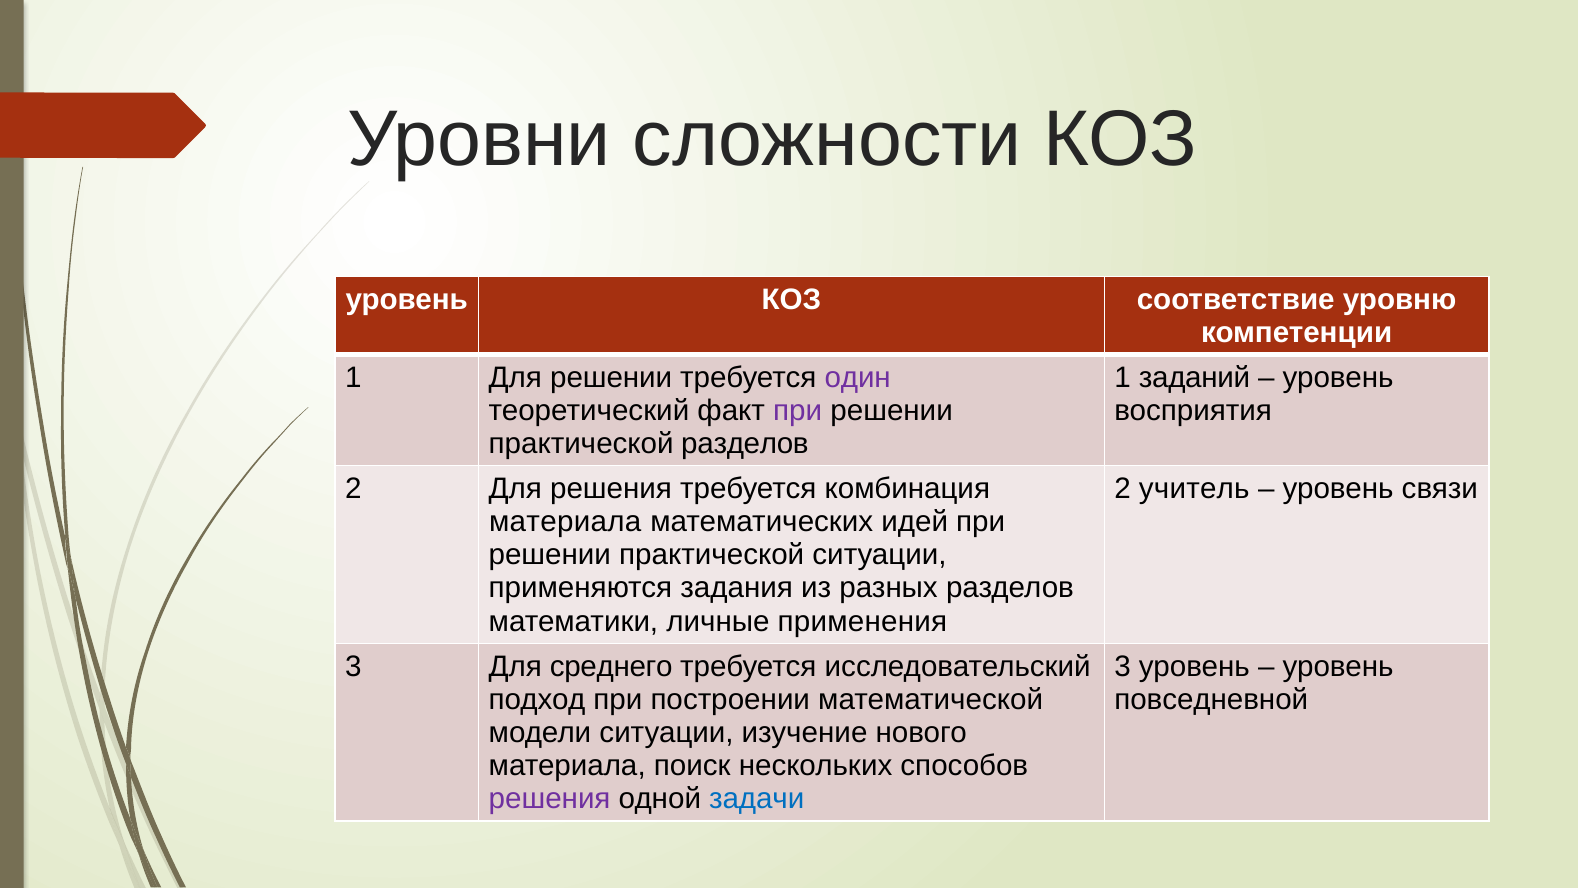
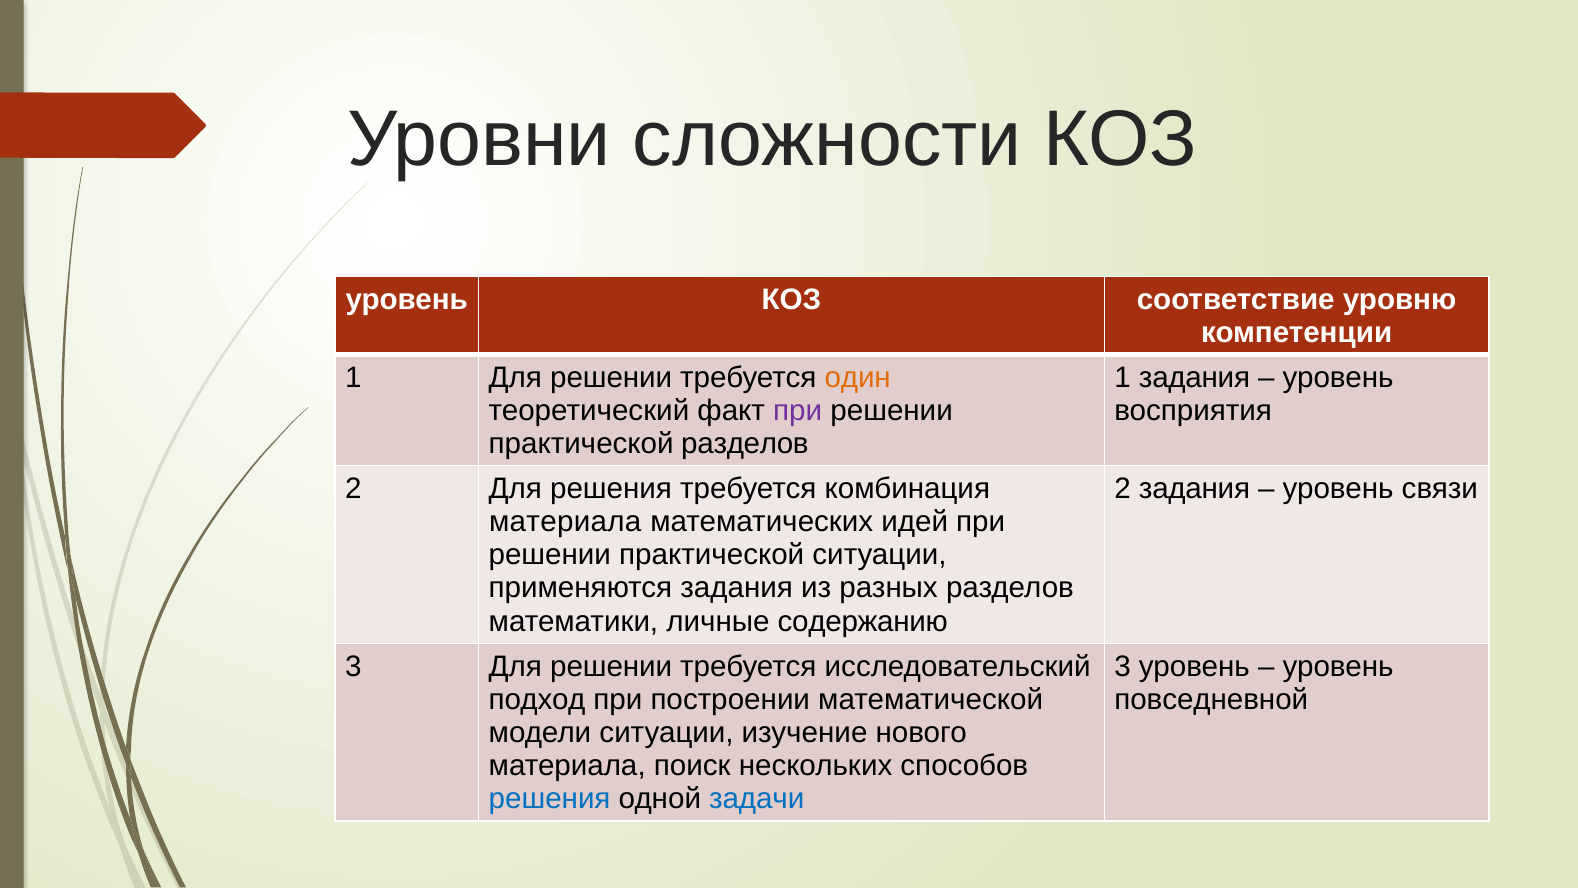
один colour: purple -> orange
1 заданий: заданий -> задания
2 учитель: учитель -> задания
применения: применения -> содержанию
3 Для среднего: среднего -> решении
решения at (550, 799) colour: purple -> blue
